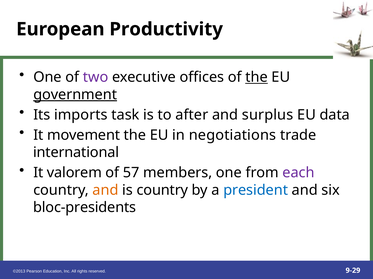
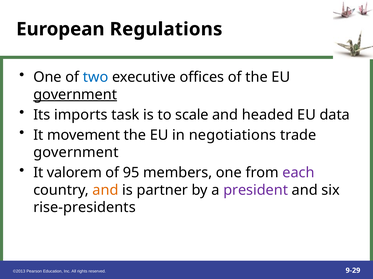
Productivity: Productivity -> Regulations
two colour: purple -> blue
the at (257, 77) underline: present -> none
after: after -> scale
surplus: surplus -> headed
international at (76, 153): international -> government
57: 57 -> 95
is country: country -> partner
president colour: blue -> purple
bloc-presidents: bloc-presidents -> rise-presidents
